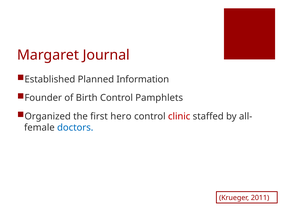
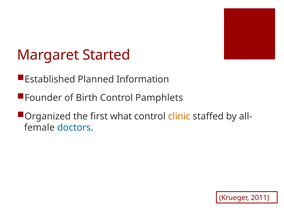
Journal: Journal -> Started
hero: hero -> what
clinic colour: red -> orange
